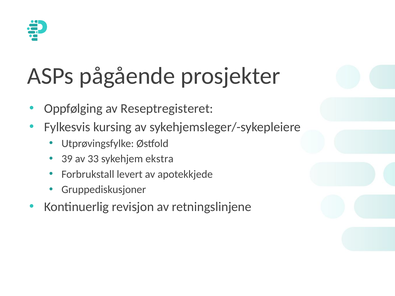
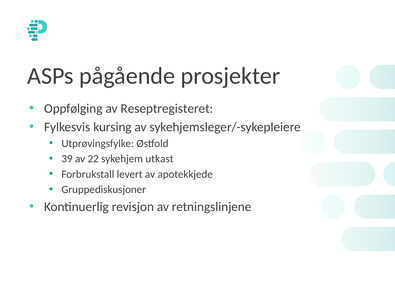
33: 33 -> 22
ekstra: ekstra -> utkast
